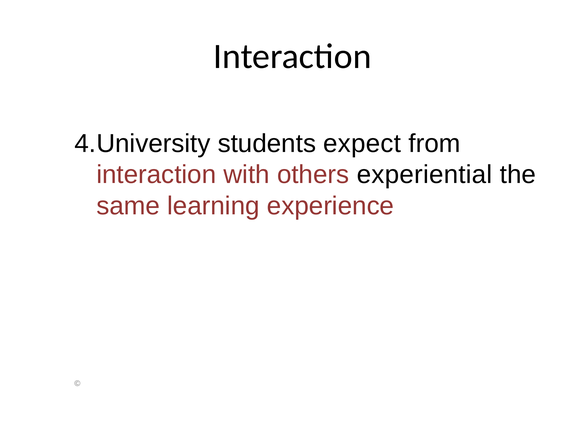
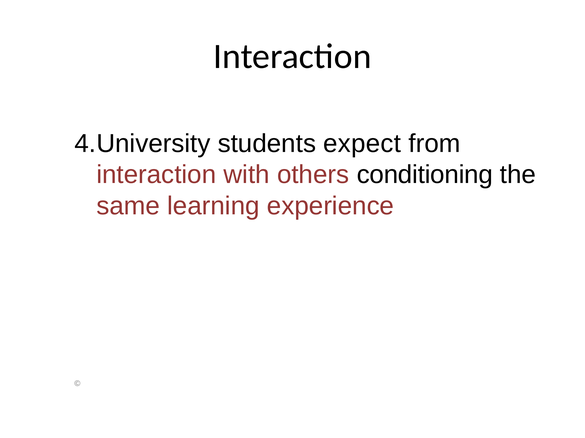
experiential: experiential -> conditioning
